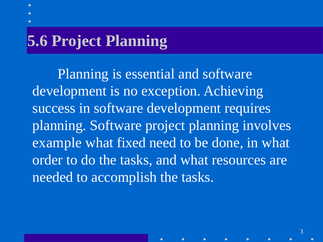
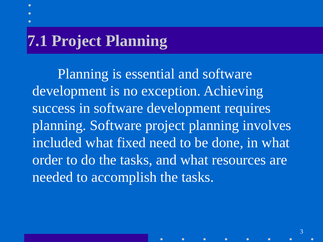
5.6: 5.6 -> 7.1
example: example -> included
